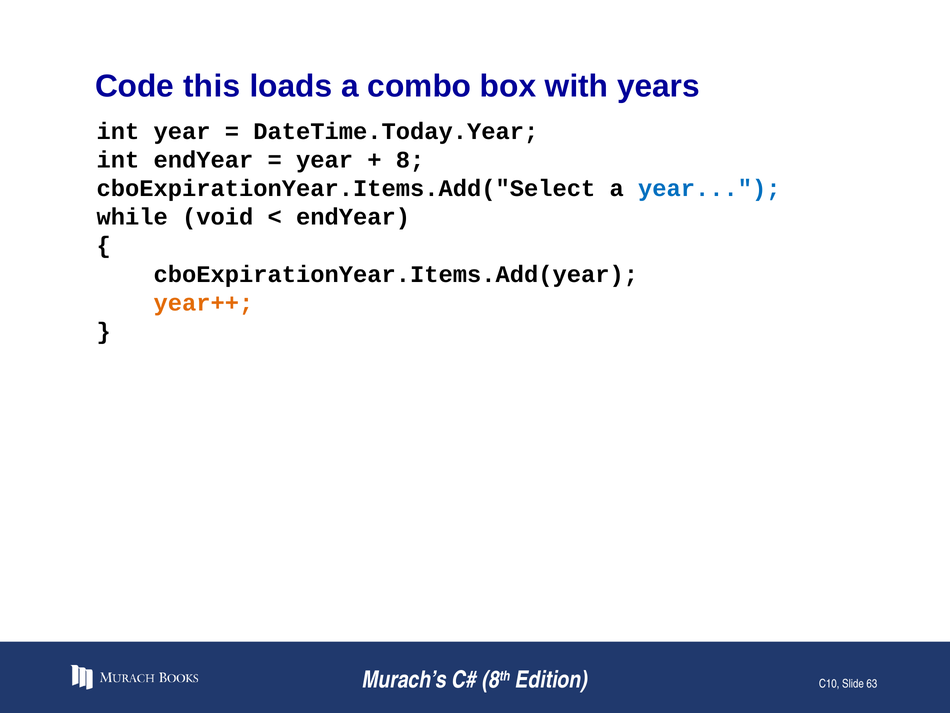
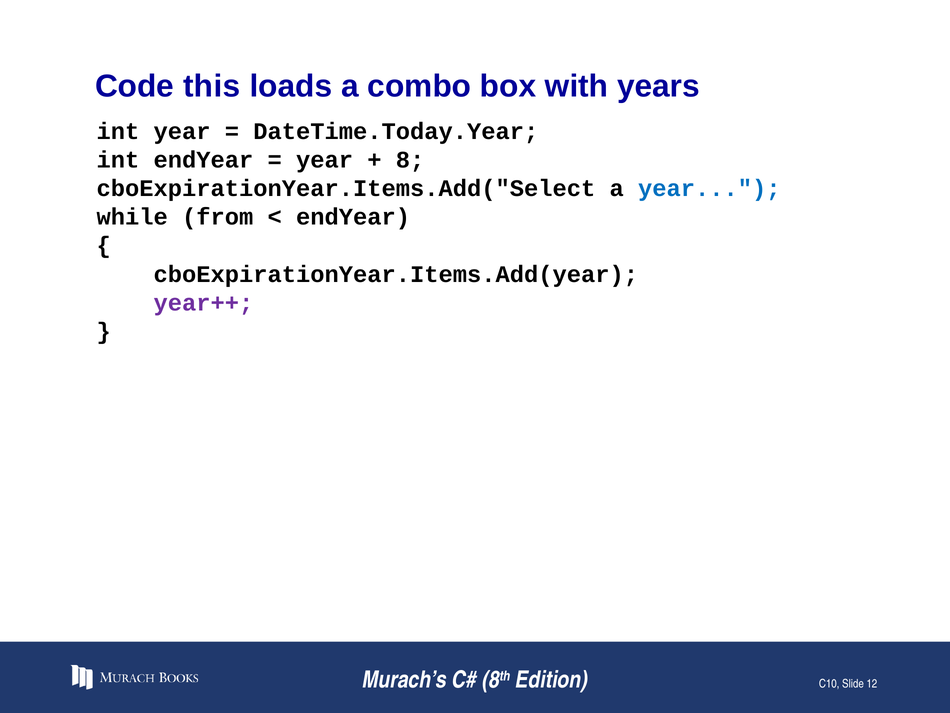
void: void -> from
year++ colour: orange -> purple
63: 63 -> 12
